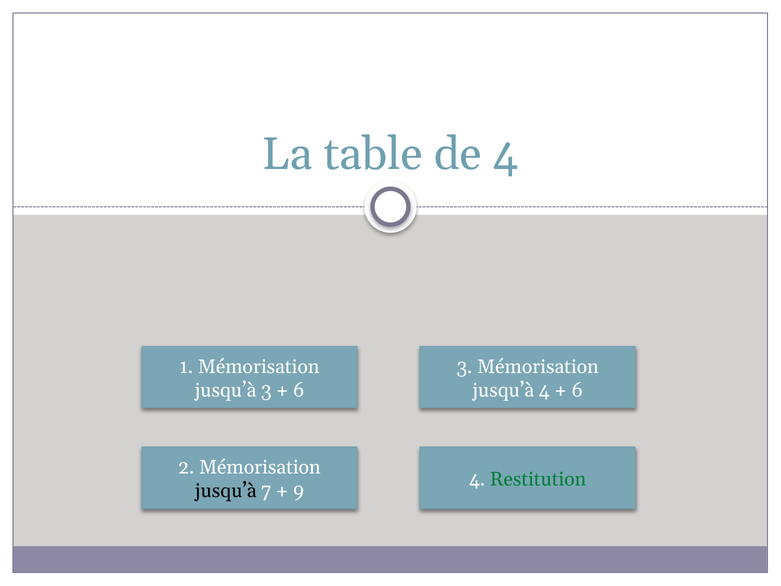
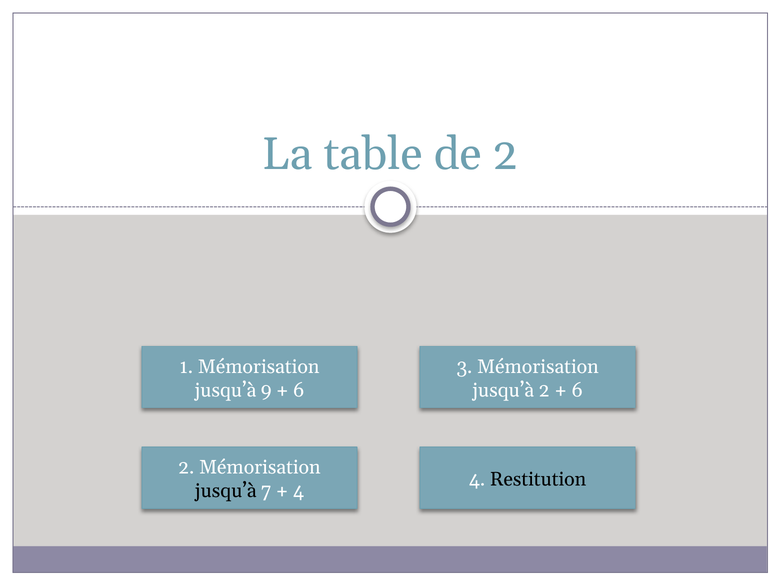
de 4: 4 -> 2
jusqu’à 3: 3 -> 9
jusqu’à 4: 4 -> 2
Restitution colour: green -> black
9 at (299, 491): 9 -> 4
